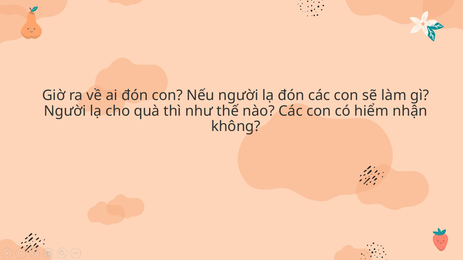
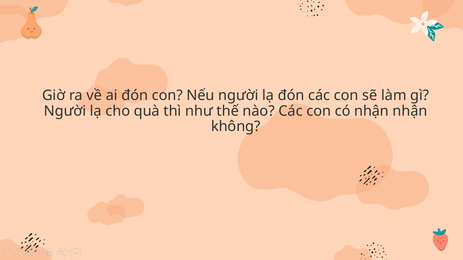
có hiểm: hiểm -> nhận
